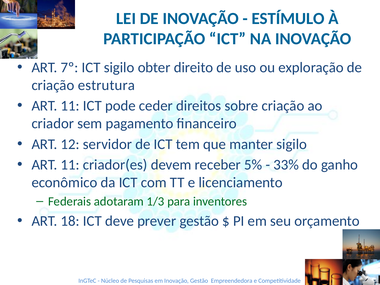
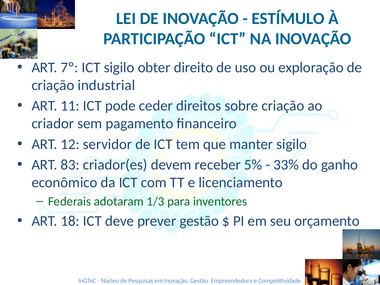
estrutura: estrutura -> industrial
11 at (70, 165): 11 -> 83
